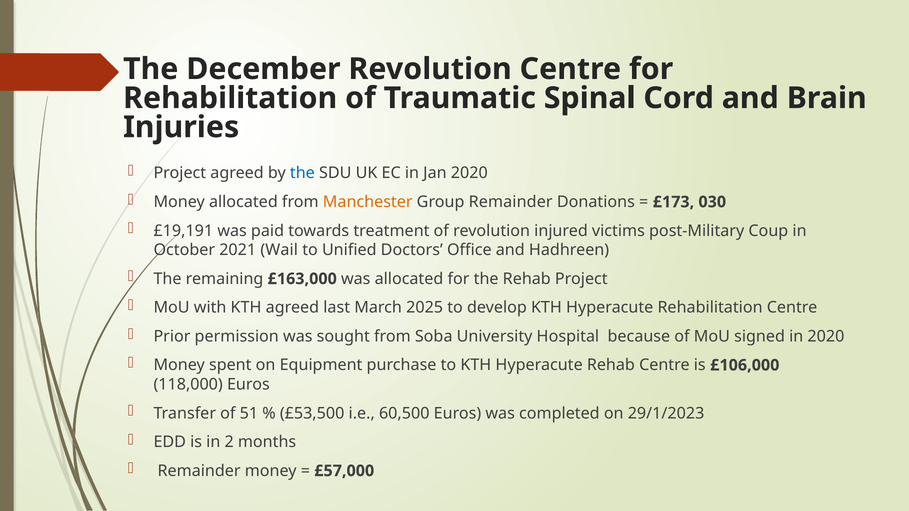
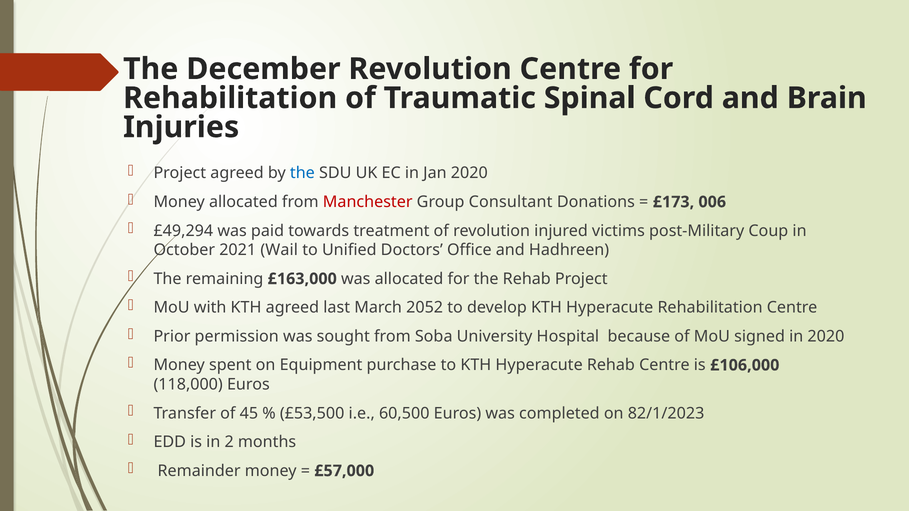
Manchester colour: orange -> red
Group Remainder: Remainder -> Consultant
030: 030 -> 006
£19,191: £19,191 -> £49,294
2025: 2025 -> 2052
51: 51 -> 45
29/1/2023: 29/1/2023 -> 82/1/2023
